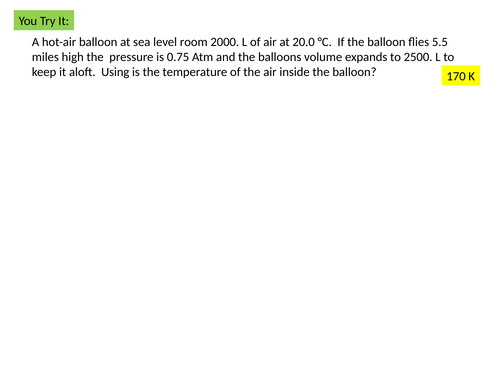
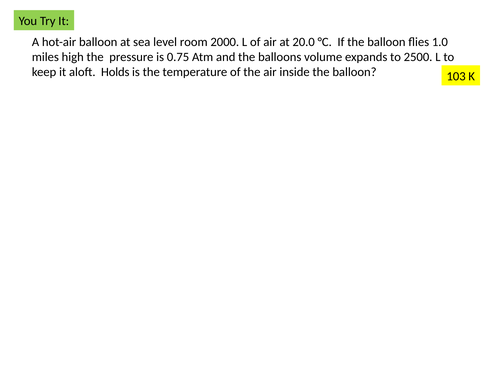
5.5: 5.5 -> 1.0
Using: Using -> Holds
170: 170 -> 103
